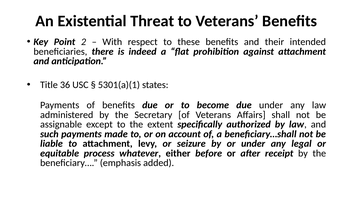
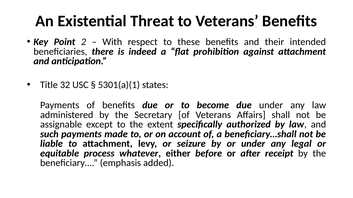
36: 36 -> 32
